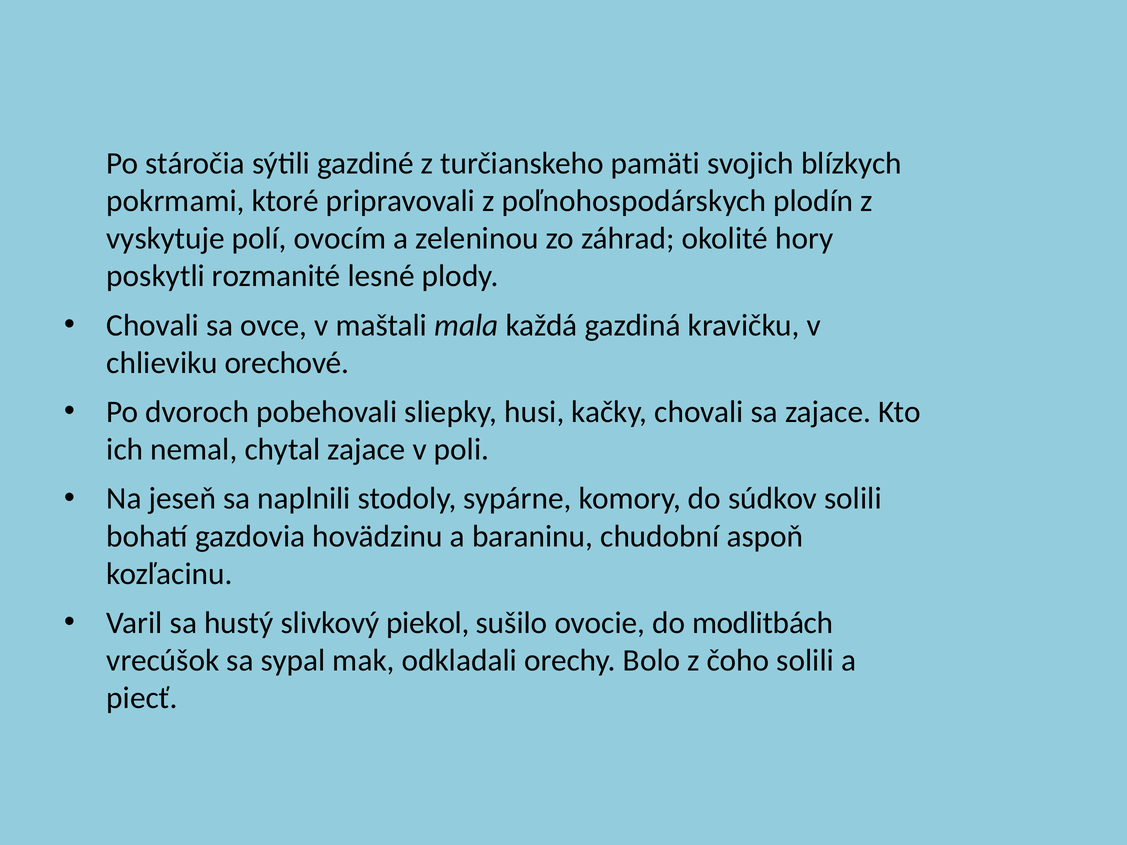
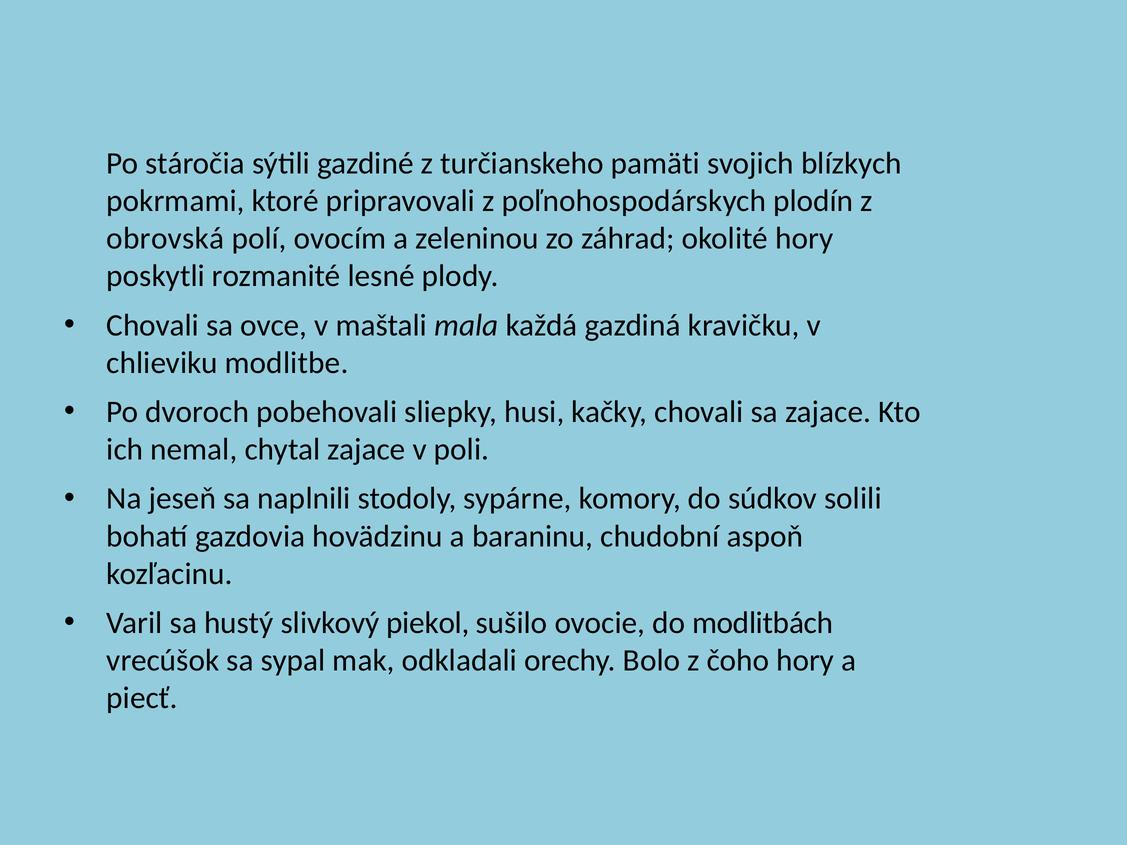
vyskytuje: vyskytuje -> obrovská
orechové: orechové -> modlitbe
čoho solili: solili -> hory
